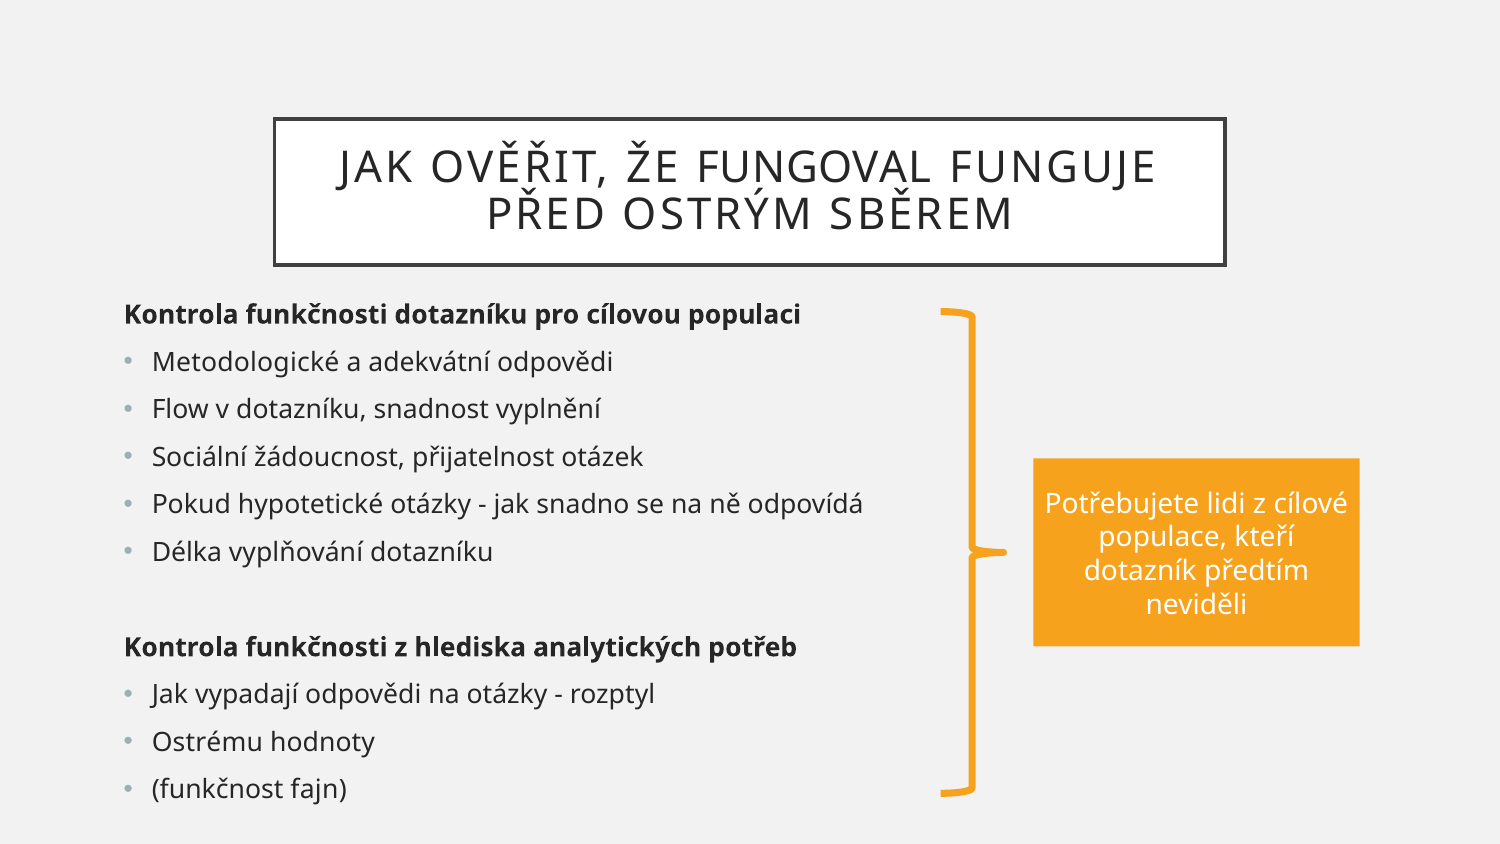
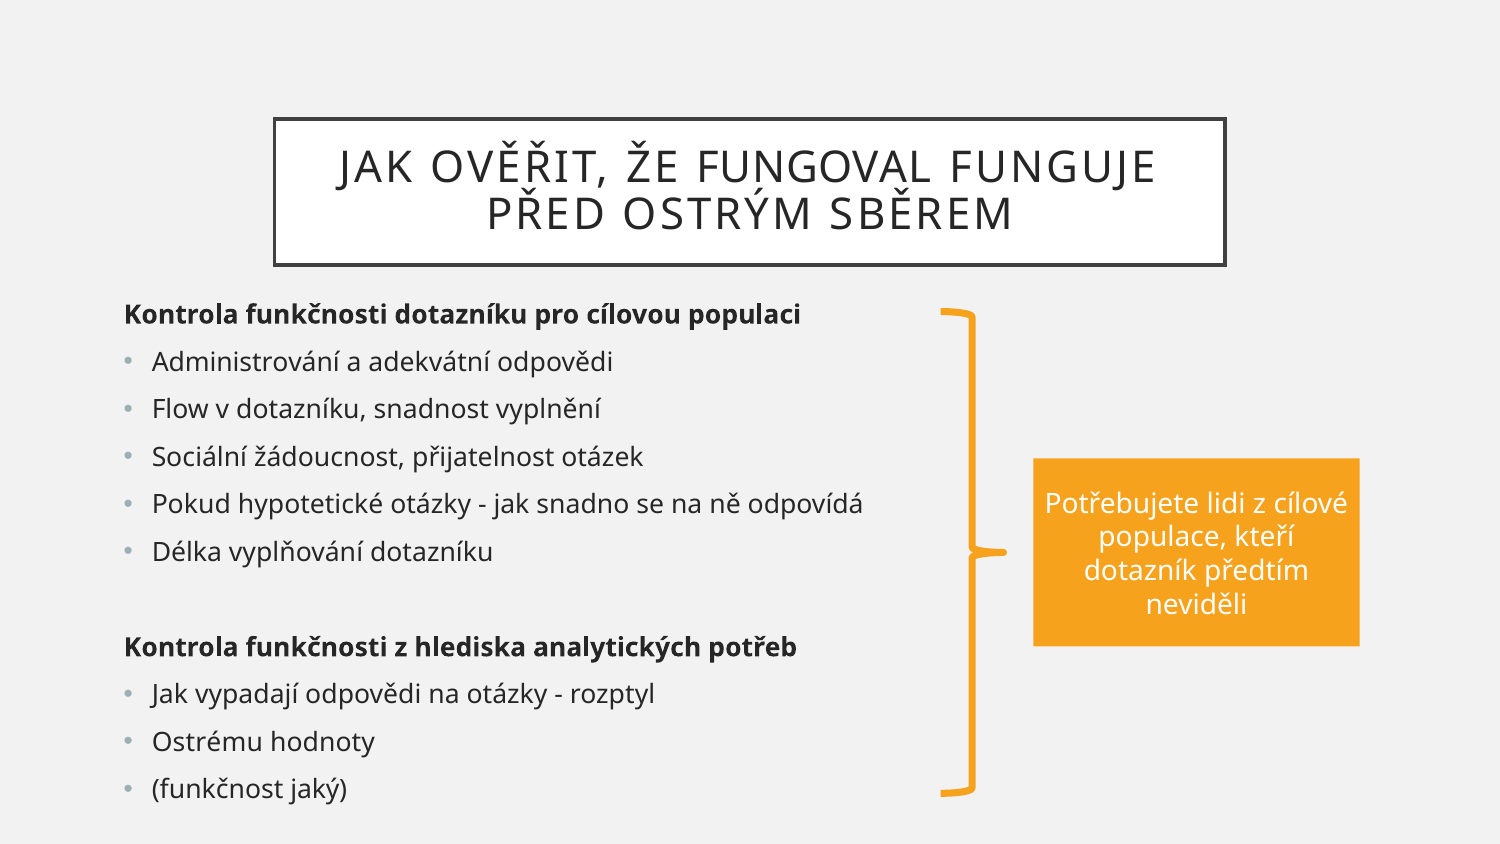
Metodologické: Metodologické -> Administrování
fajn: fajn -> jaký
